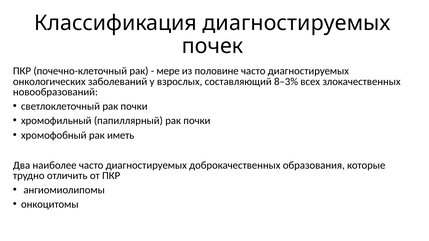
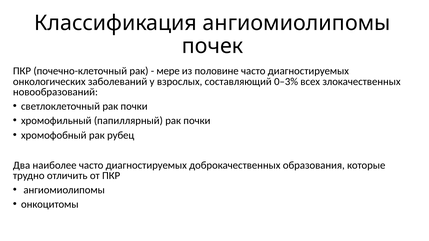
Классификация диагностируемых: диагностируемых -> ангиомиолипомы
8–3%: 8–3% -> 0–3%
иметь: иметь -> рубец
